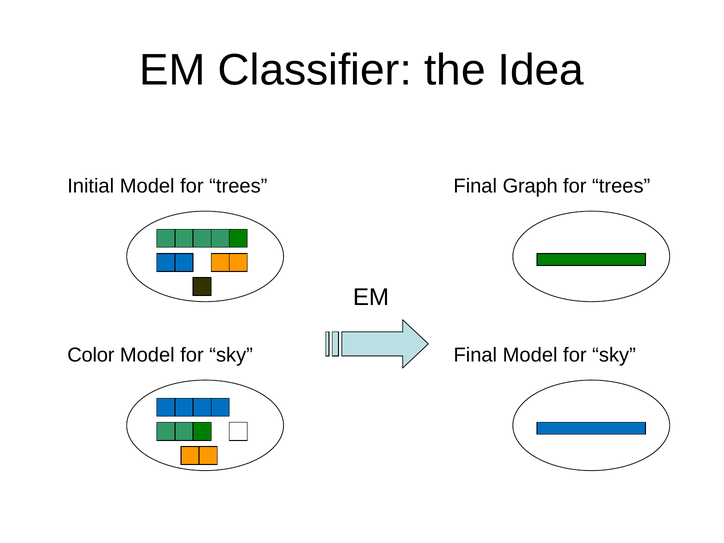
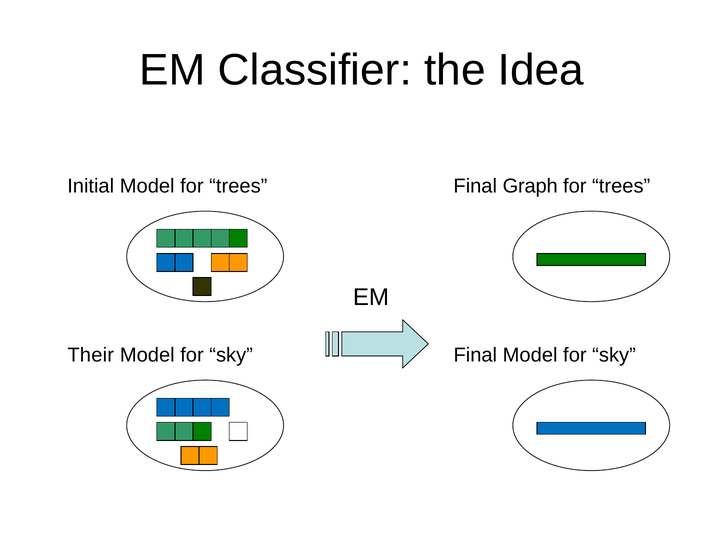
Color: Color -> Their
